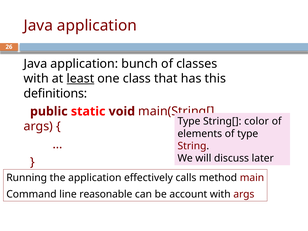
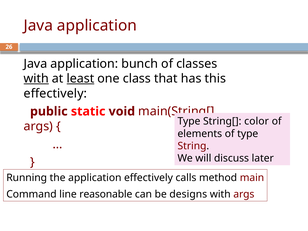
with at (36, 79) underline: none -> present
definitions at (55, 94): definitions -> effectively
account: account -> designs
